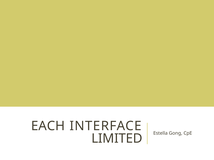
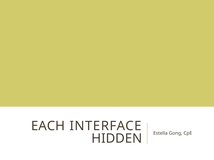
LIMITED: LIMITED -> HIDDEN
